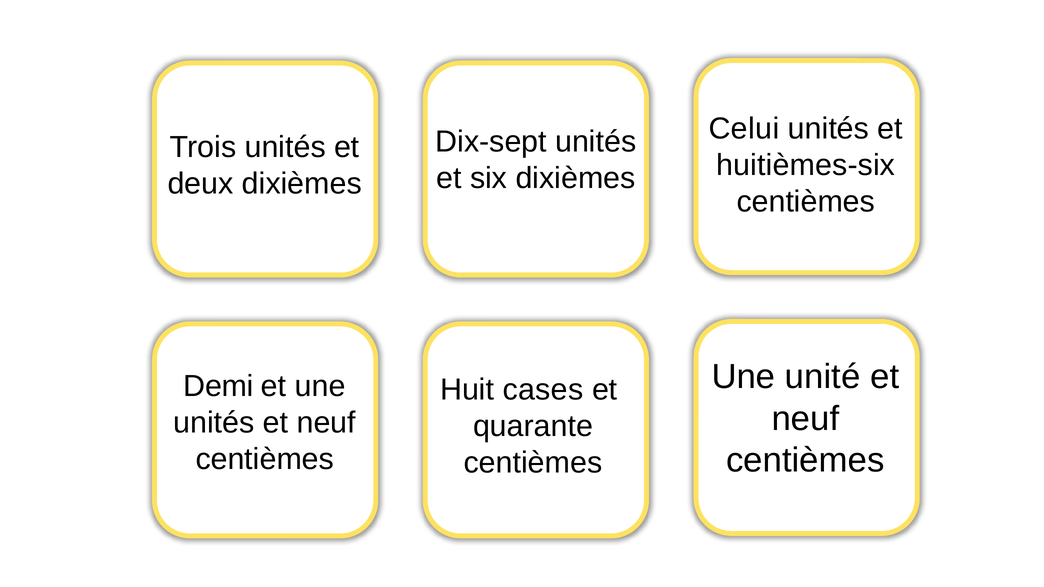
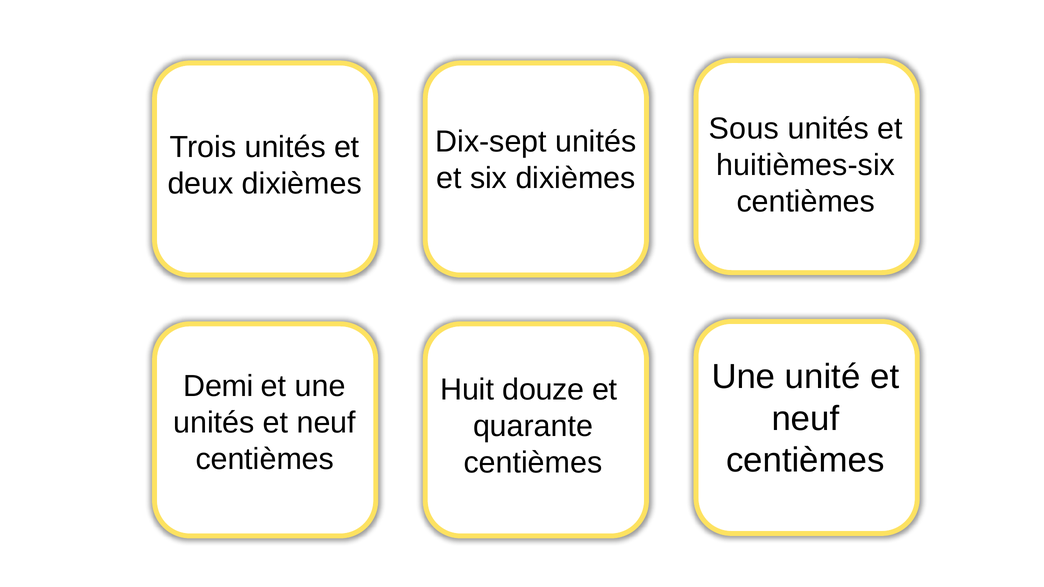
Celui: Celui -> Sous
cases: cases -> douze
